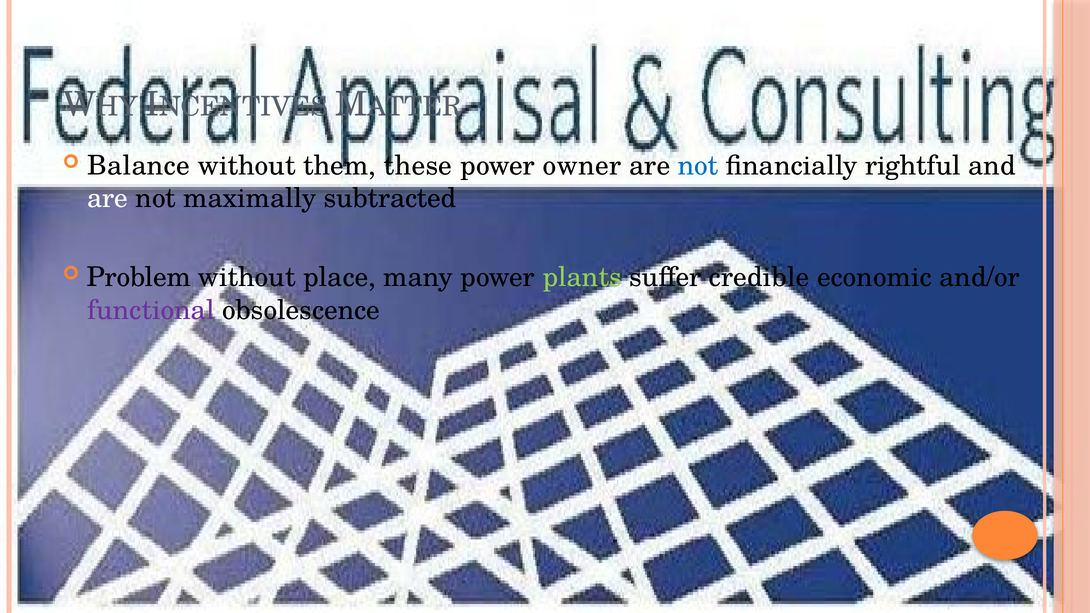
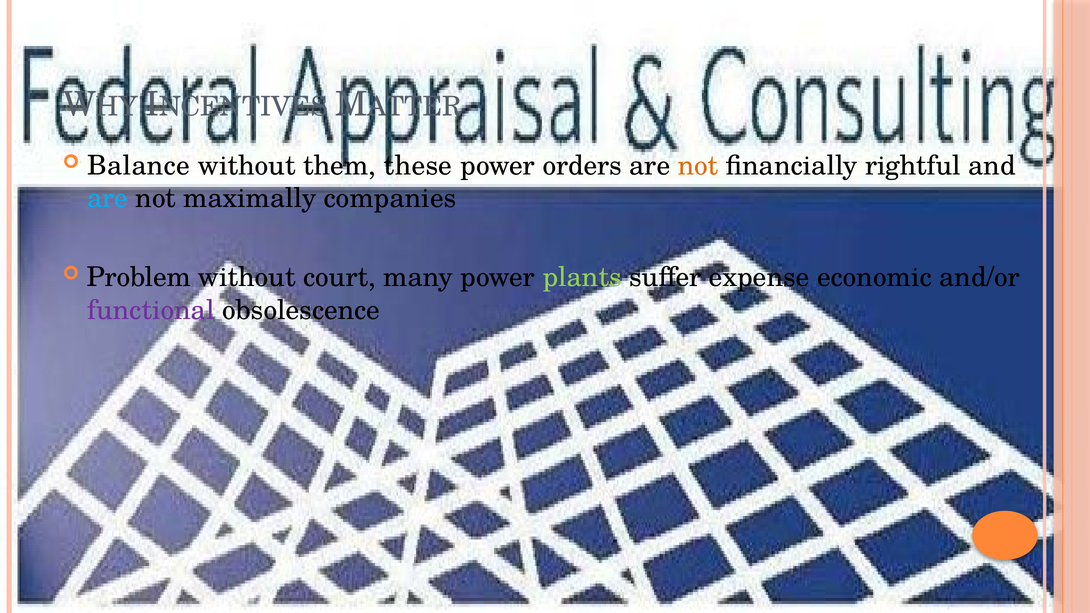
owner: owner -> orders
not at (698, 166) colour: blue -> orange
are at (107, 198) colour: white -> light blue
subtracted: subtracted -> companies
place: place -> court
credible: credible -> expense
